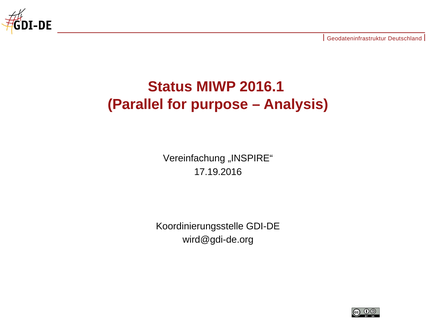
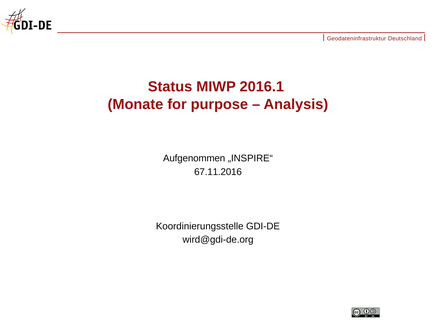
Parallel: Parallel -> Monate
Vereinfachung: Vereinfachung -> Aufgenommen
17.19.2016: 17.19.2016 -> 67.11.2016
